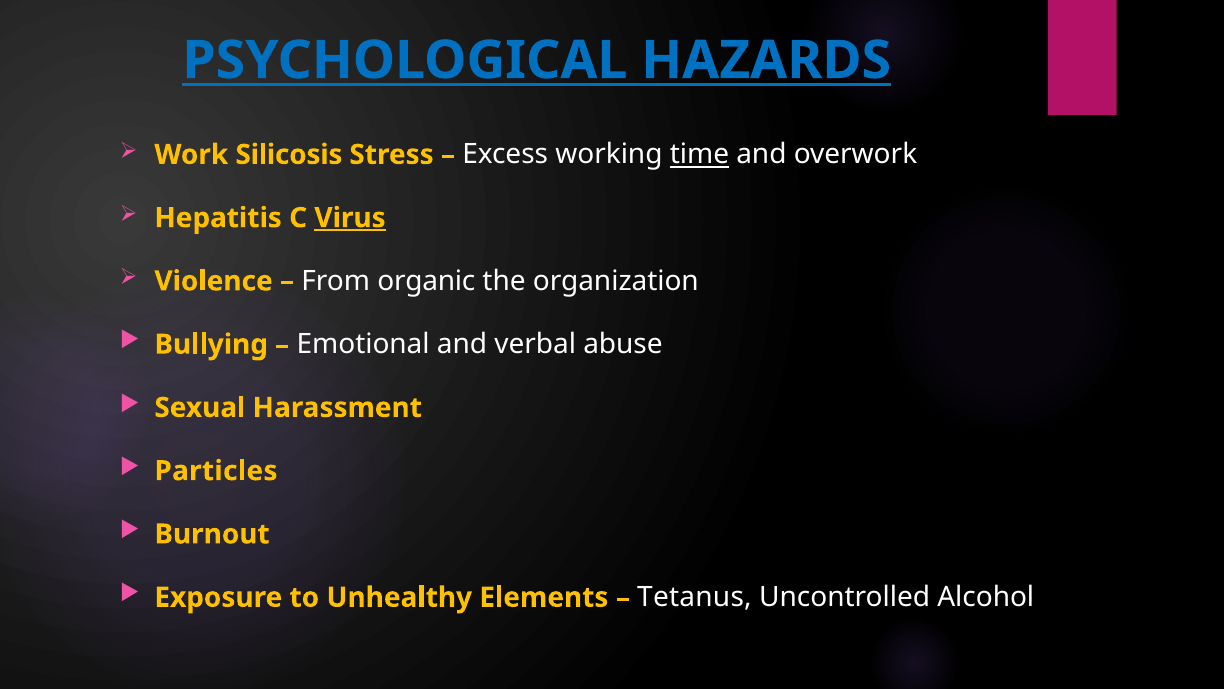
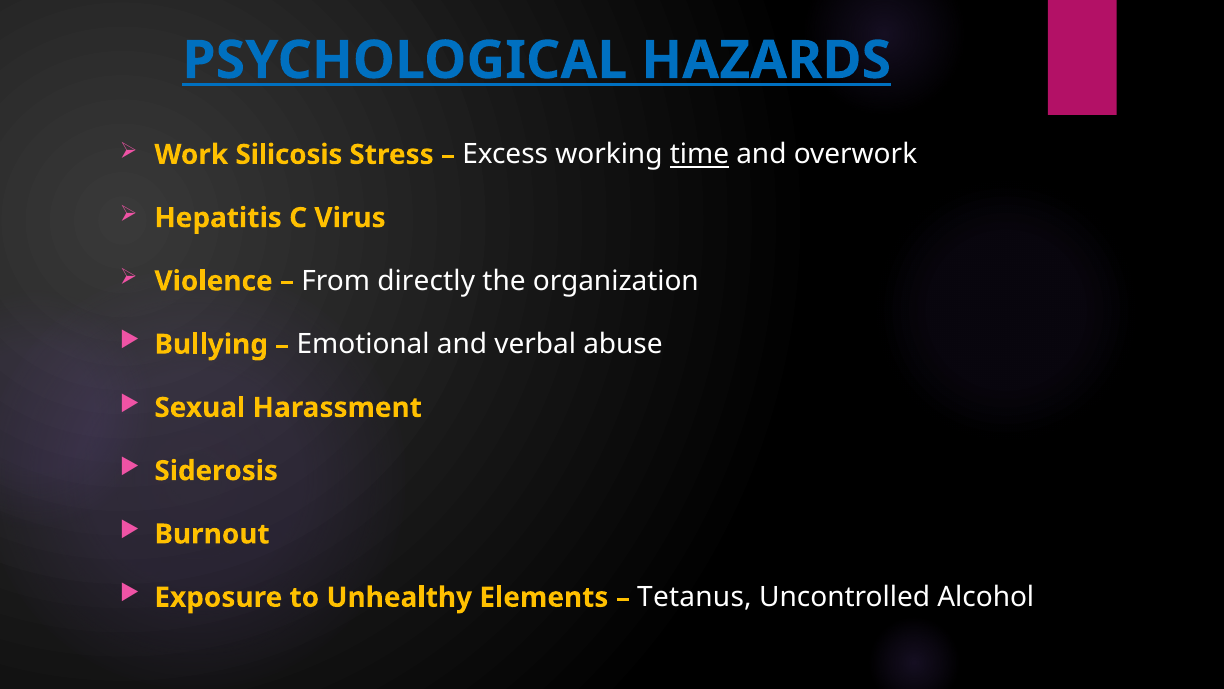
Virus underline: present -> none
organic: organic -> directly
Particles: Particles -> Siderosis
